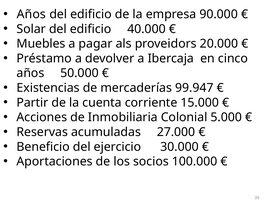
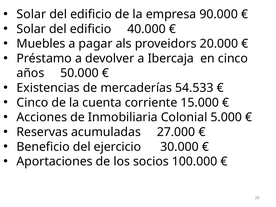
Años at (31, 14): Años -> Solar
99.947: 99.947 -> 54.533
Partir at (32, 103): Partir -> Cinco
